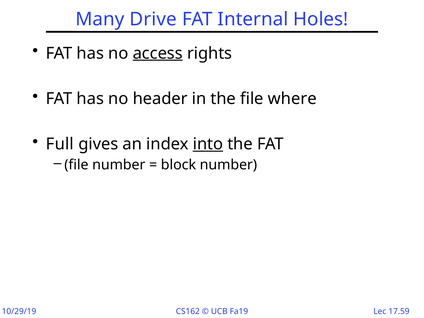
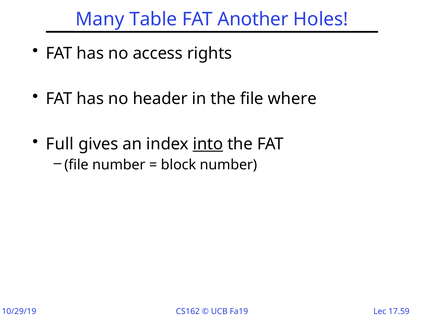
Drive: Drive -> Table
Internal: Internal -> Another
access underline: present -> none
